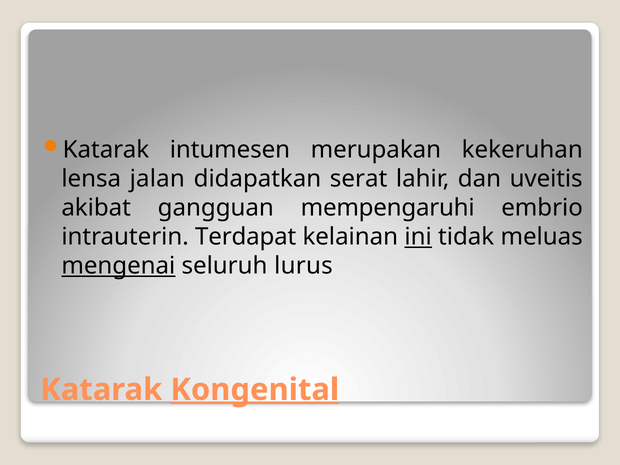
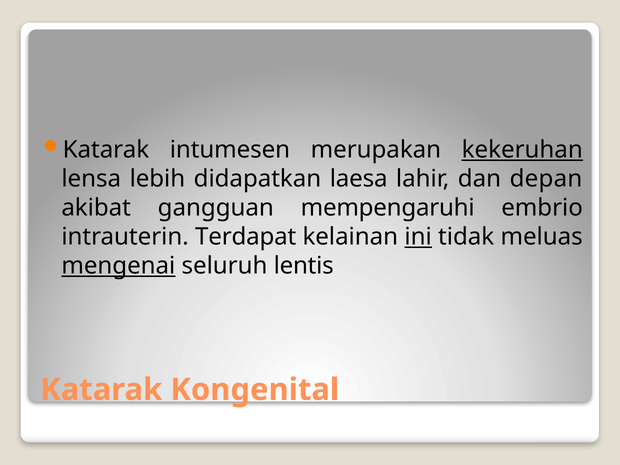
kekeruhan underline: none -> present
jalan: jalan -> lebih
serat: serat -> laesa
uveitis: uveitis -> depan
lurus: lurus -> lentis
Kongenital underline: present -> none
